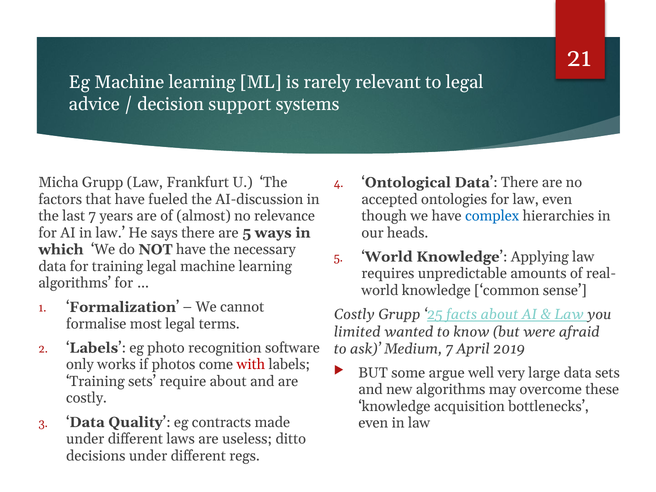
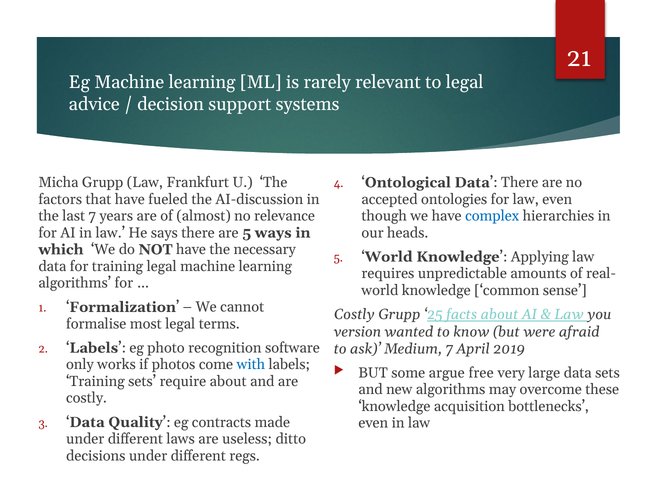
limited: limited -> version
with colour: red -> blue
well: well -> free
